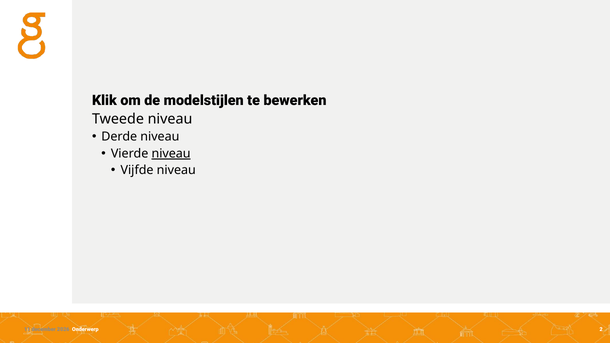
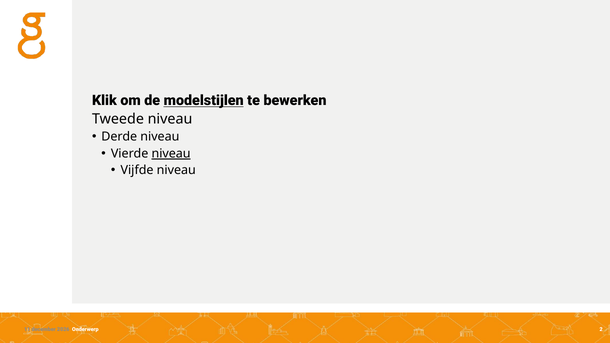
modelstijlen underline: none -> present
